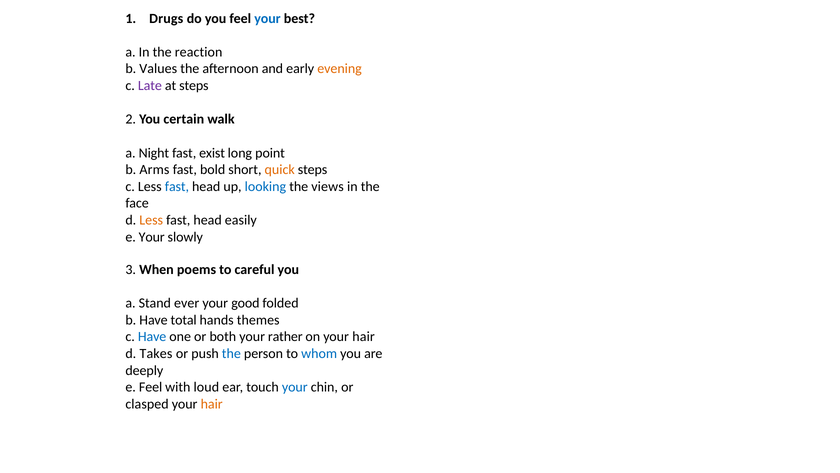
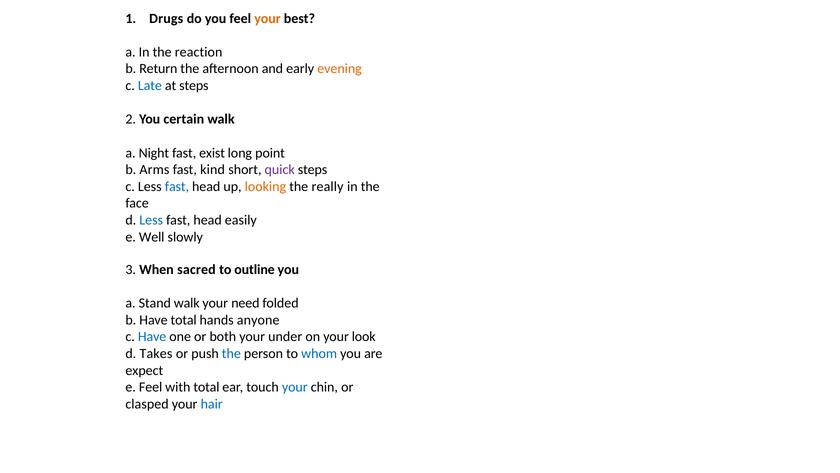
your at (268, 18) colour: blue -> orange
Values: Values -> Return
Late colour: purple -> blue
bold: bold -> kind
quick colour: orange -> purple
looking colour: blue -> orange
views: views -> really
Less at (151, 220) colour: orange -> blue
e Your: Your -> Well
poems: poems -> sacred
careful: careful -> outline
Stand ever: ever -> walk
good: good -> need
themes: themes -> anyone
rather: rather -> under
on your hair: hair -> look
deeply: deeply -> expect
with loud: loud -> total
hair at (212, 404) colour: orange -> blue
